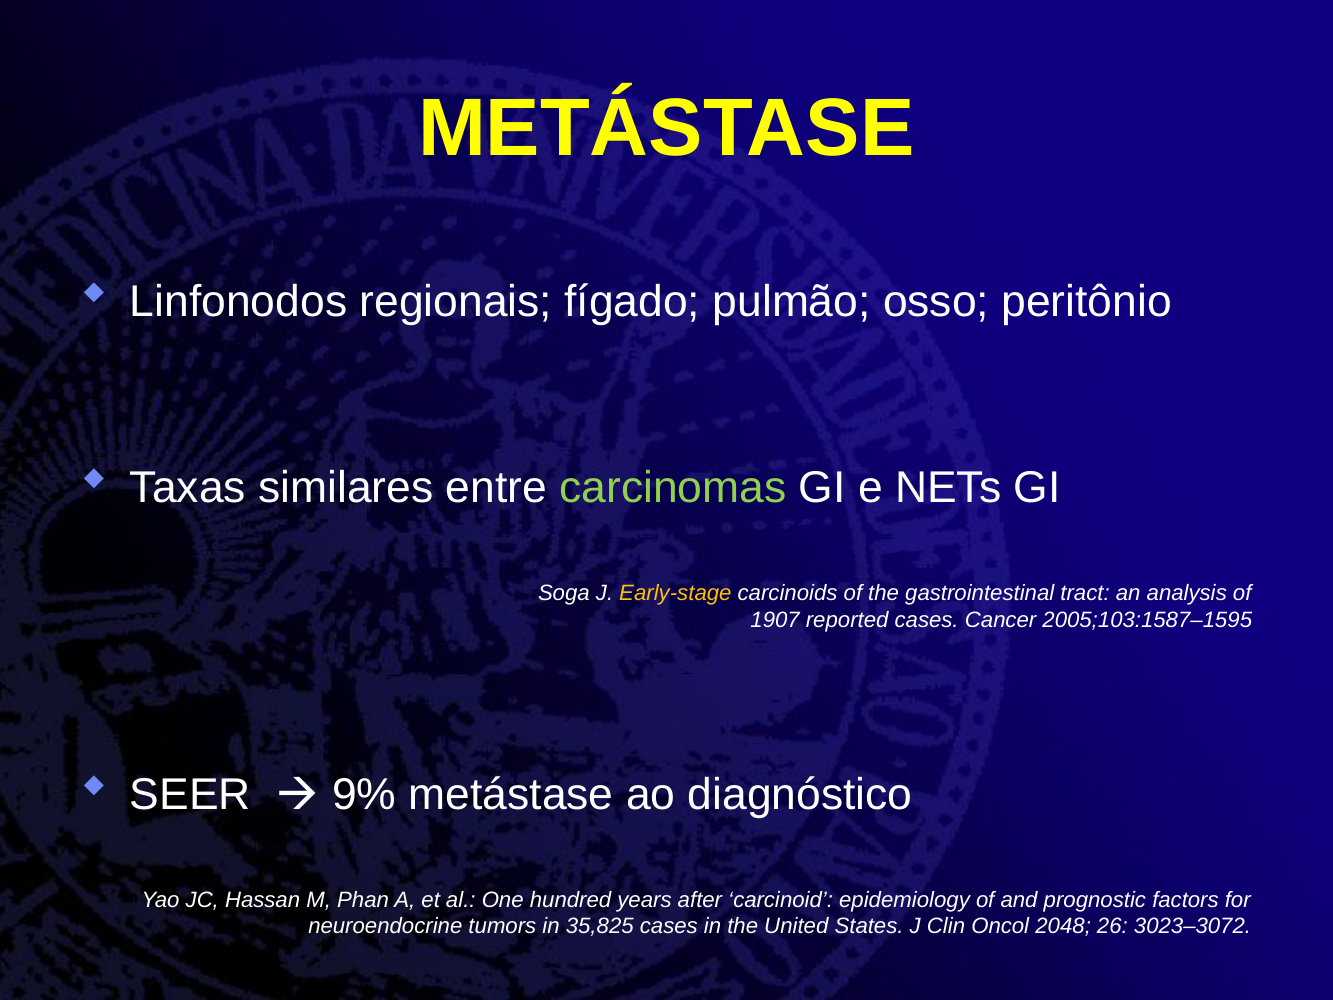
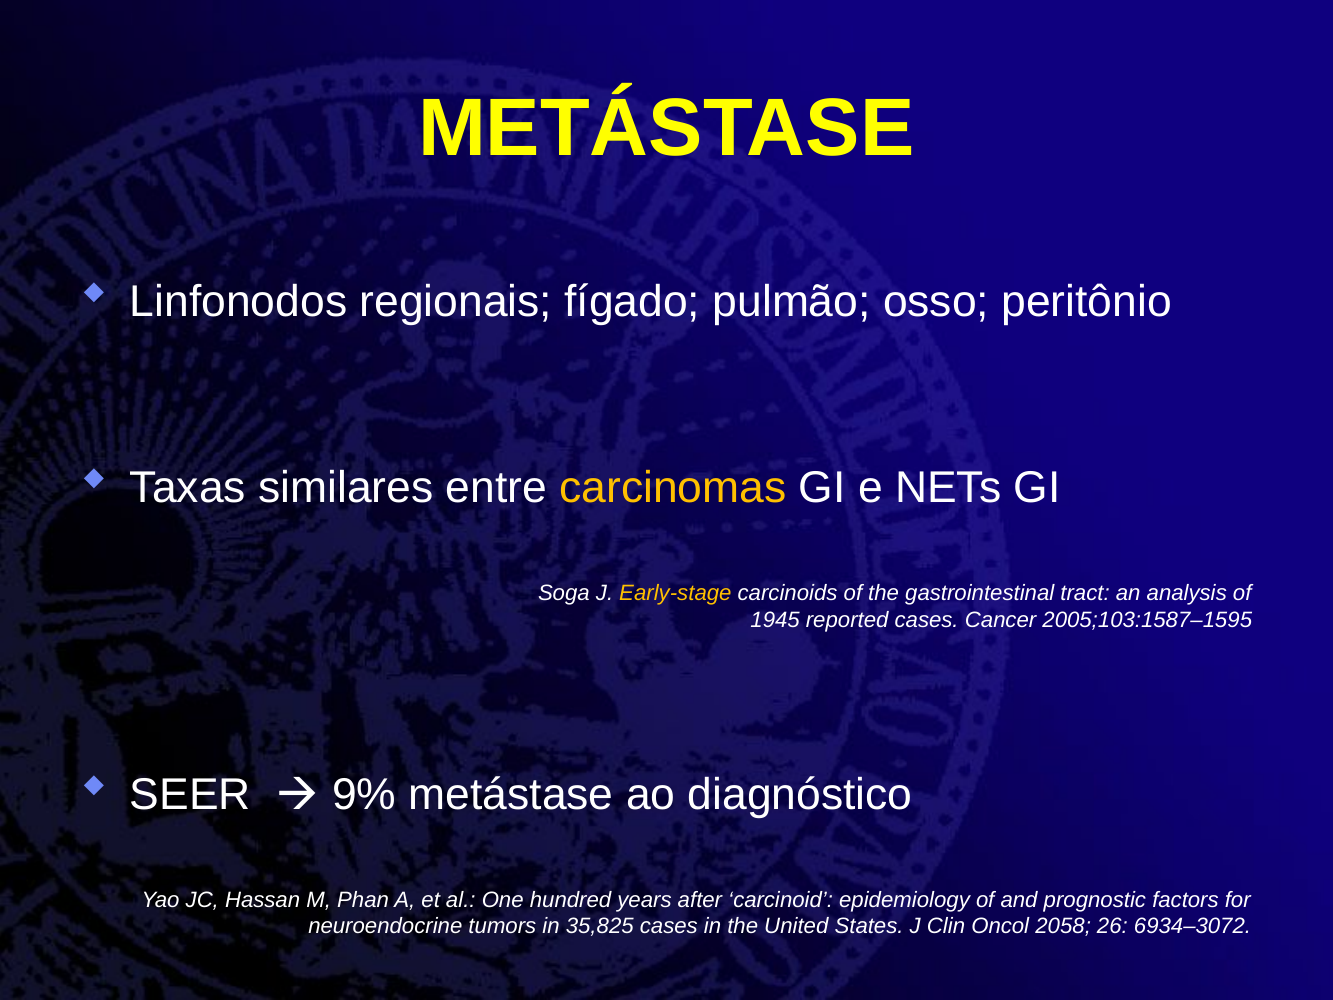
carcinomas colour: light green -> yellow
1907: 1907 -> 1945
2048: 2048 -> 2058
3023–3072: 3023–3072 -> 6934–3072
